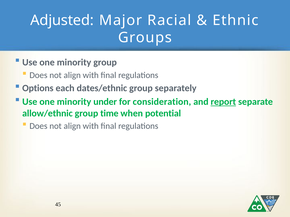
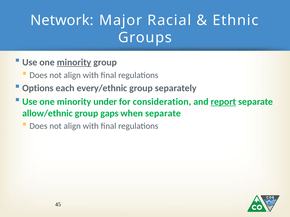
Adjusted: Adjusted -> Network
minority at (74, 62) underline: none -> present
dates/ethnic: dates/ethnic -> every/ethnic
time: time -> gaps
when potential: potential -> separate
